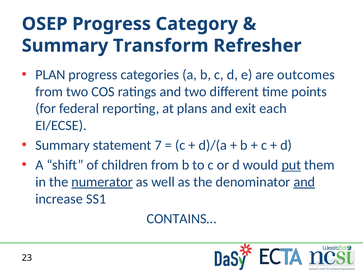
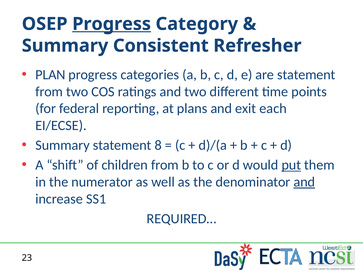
Progress at (112, 24) underline: none -> present
Transform: Transform -> Consistent
are outcomes: outcomes -> statement
7: 7 -> 8
numerator underline: present -> none
CONTAINS…: CONTAINS… -> REQUIRED…
